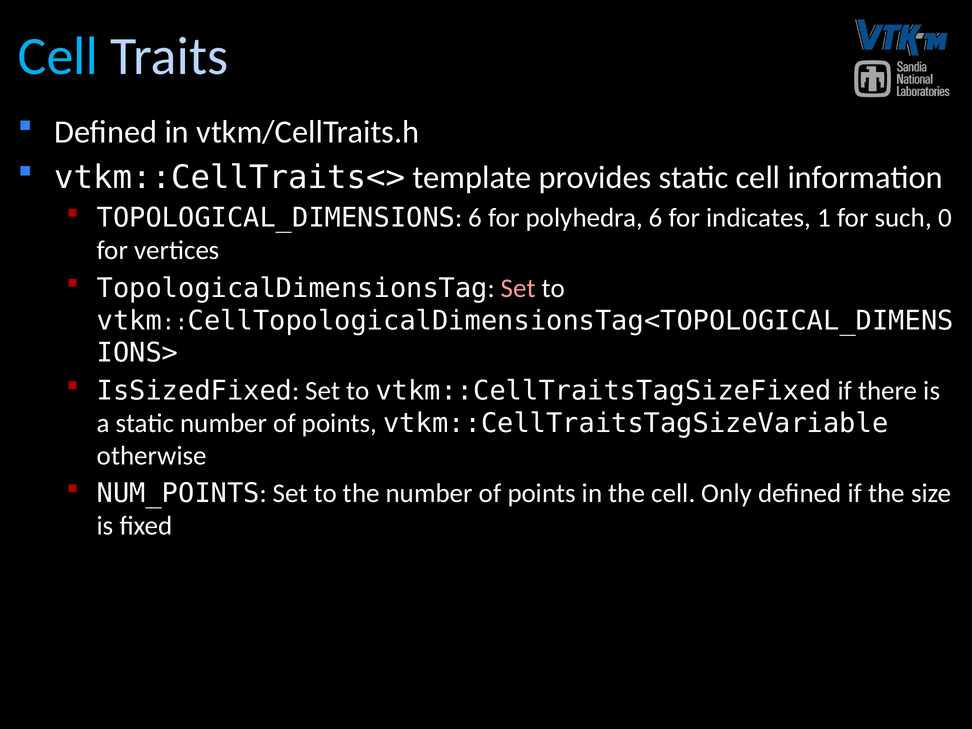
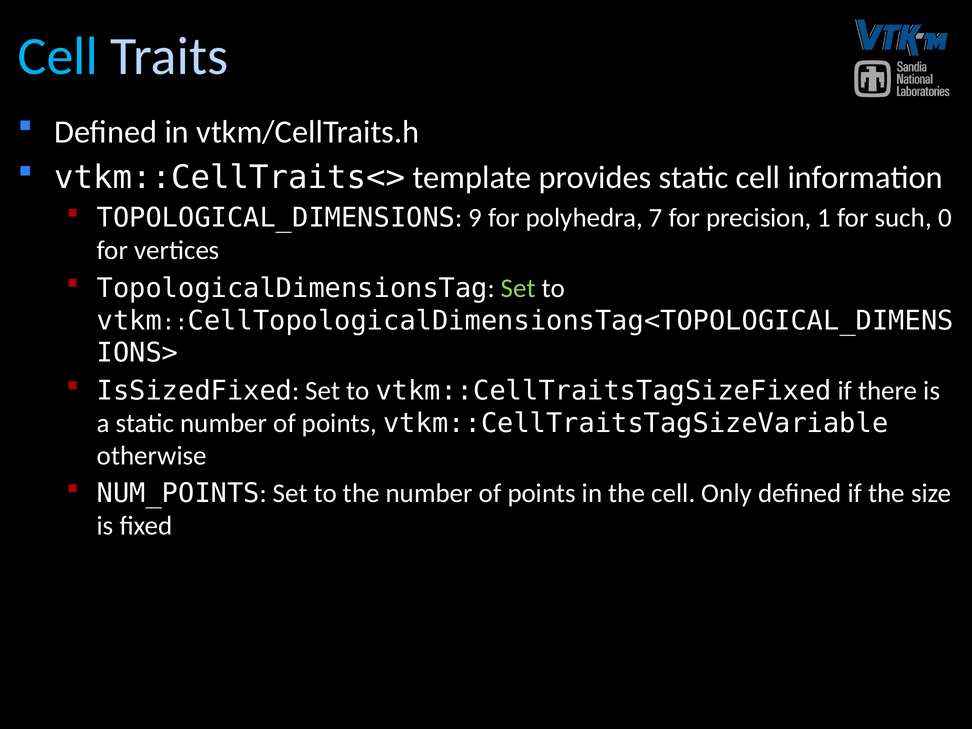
TOPOLOGICAL_DIMENSIONS 6: 6 -> 9
polyhedra 6: 6 -> 7
indicates: indicates -> precision
Set at (518, 288) colour: pink -> light green
